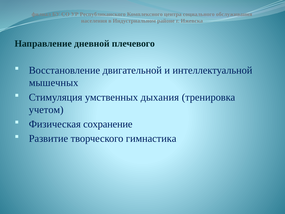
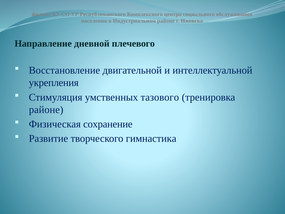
мышечных: мышечных -> укрепления
дыхания: дыхания -> тазового
учетом at (46, 109): учетом -> районе
